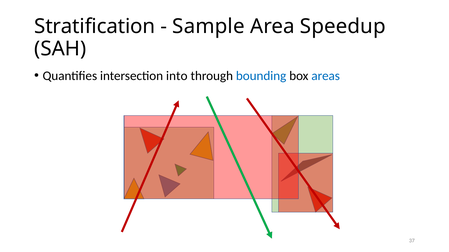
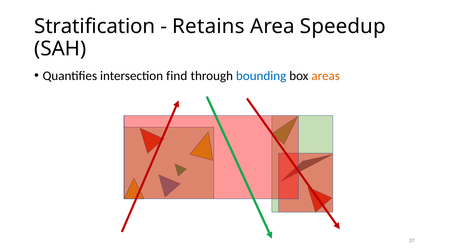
Sample: Sample -> Retains
into: into -> find
areas colour: blue -> orange
